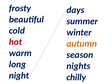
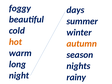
frosty: frosty -> foggy
hot colour: red -> orange
chilly: chilly -> rainy
